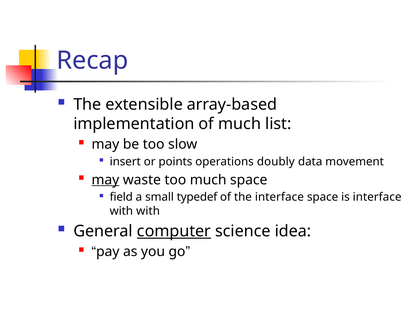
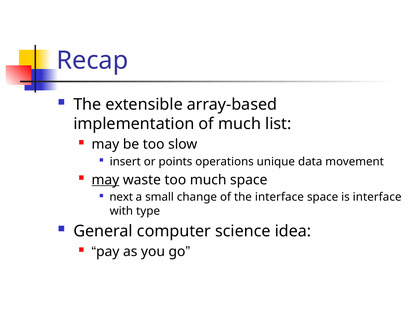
doubly: doubly -> unique
field: field -> next
typedef: typedef -> change
with with: with -> type
computer underline: present -> none
